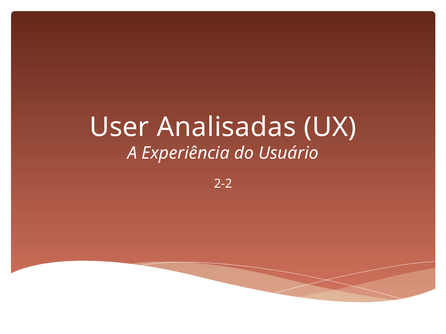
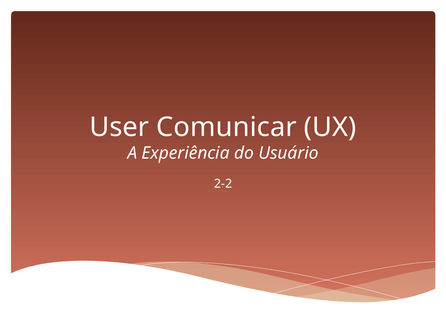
Analisadas: Analisadas -> Comunicar
